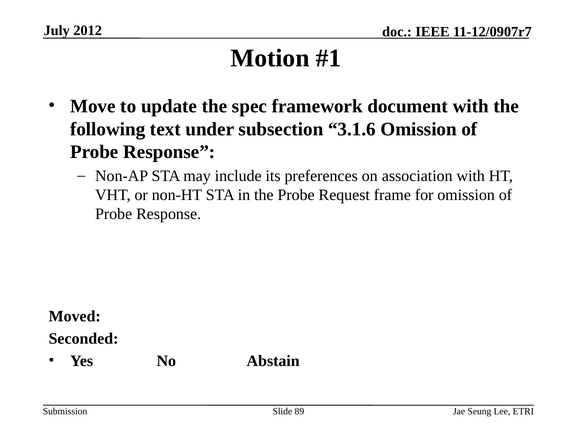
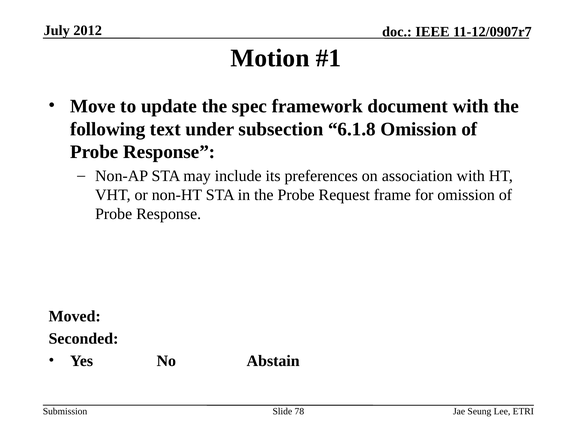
3.1.6: 3.1.6 -> 6.1.8
89: 89 -> 78
